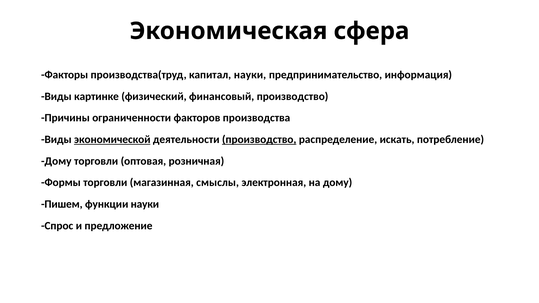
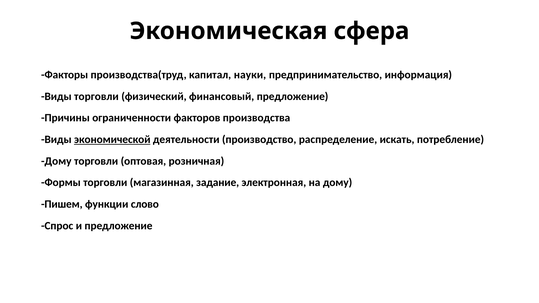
Виды картинке: картинке -> торговли
финансовый производство: производство -> предложение
производство at (259, 140) underline: present -> none
смыслы: смыслы -> задание
функции науки: науки -> слово
